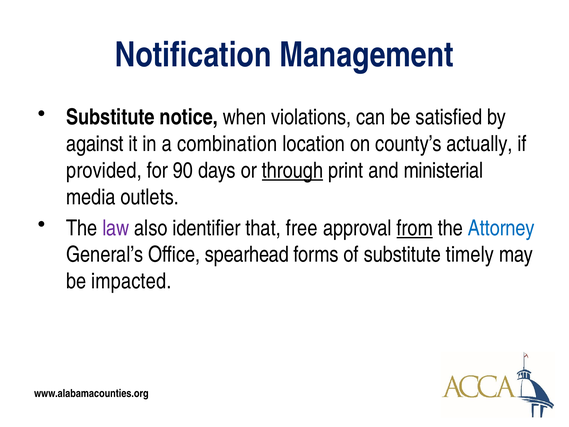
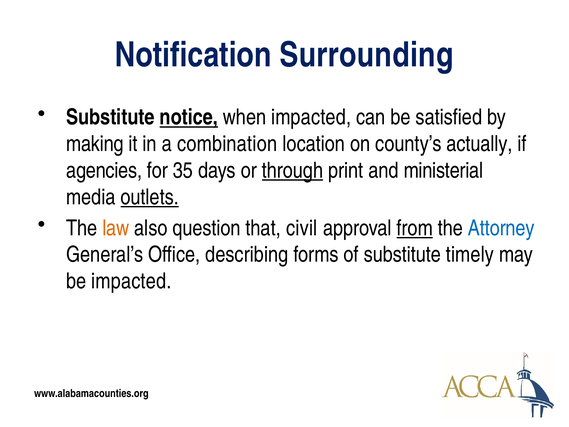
Management: Management -> Surrounding
notice underline: none -> present
when violations: violations -> impacted
against: against -> making
provided: provided -> agencies
90: 90 -> 35
outlets underline: none -> present
law colour: purple -> orange
identifier: identifier -> question
free: free -> civil
spearhead: spearhead -> describing
